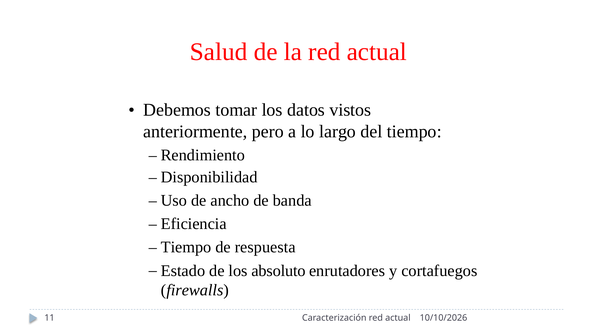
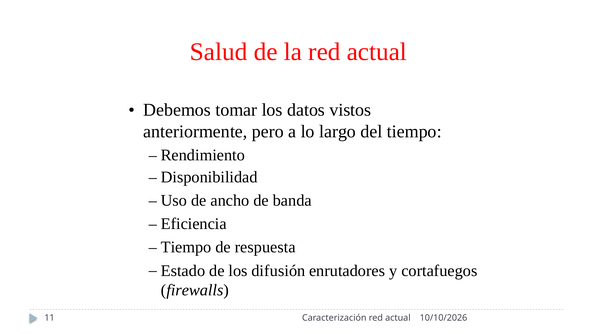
absoluto: absoluto -> difusión
